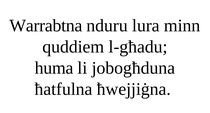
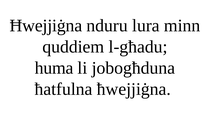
Warrabtna at (46, 26): Warrabtna -> Ħwejjiġna
